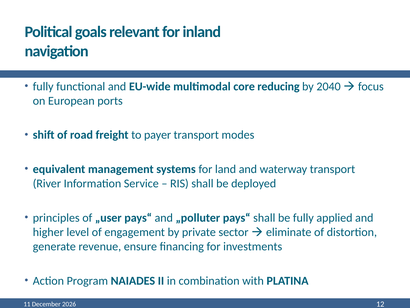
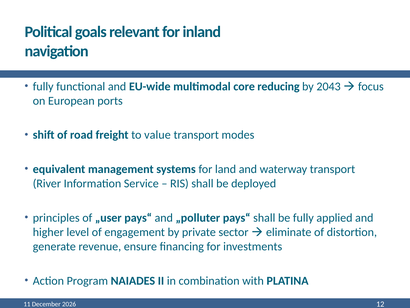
2040: 2040 -> 2043
payer: payer -> value
